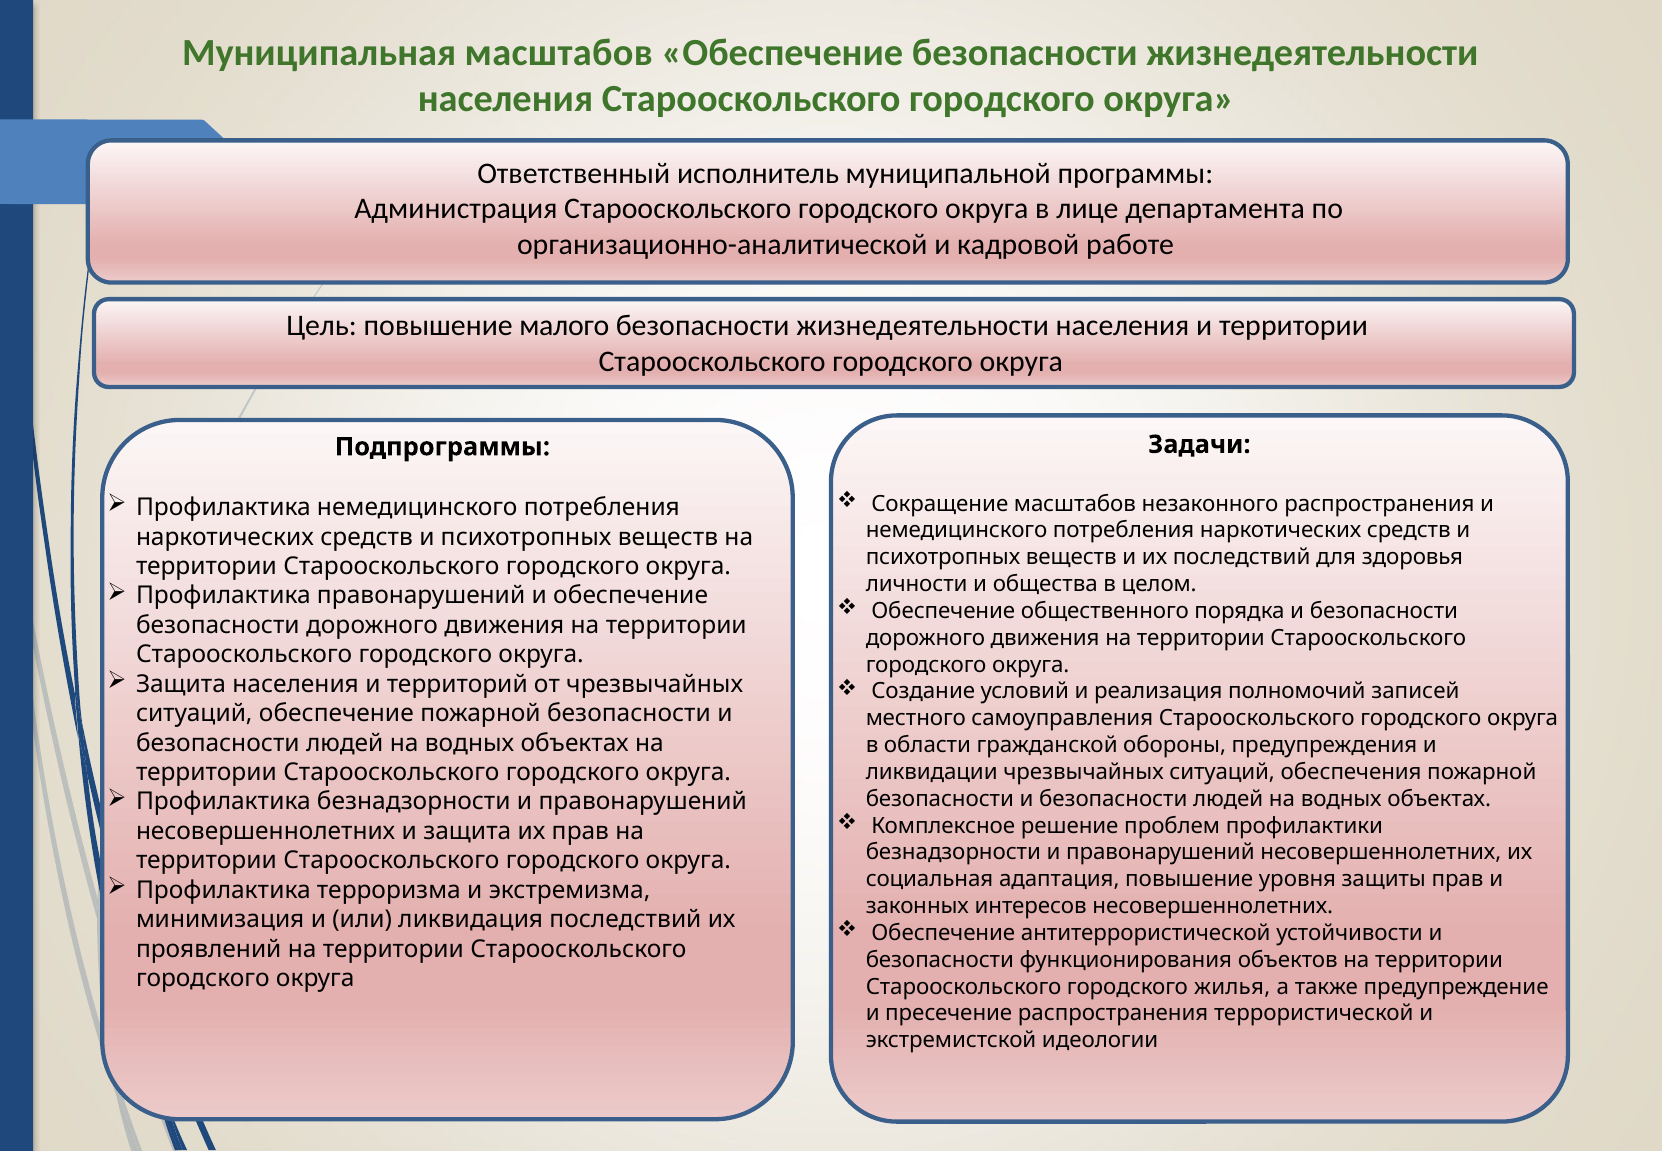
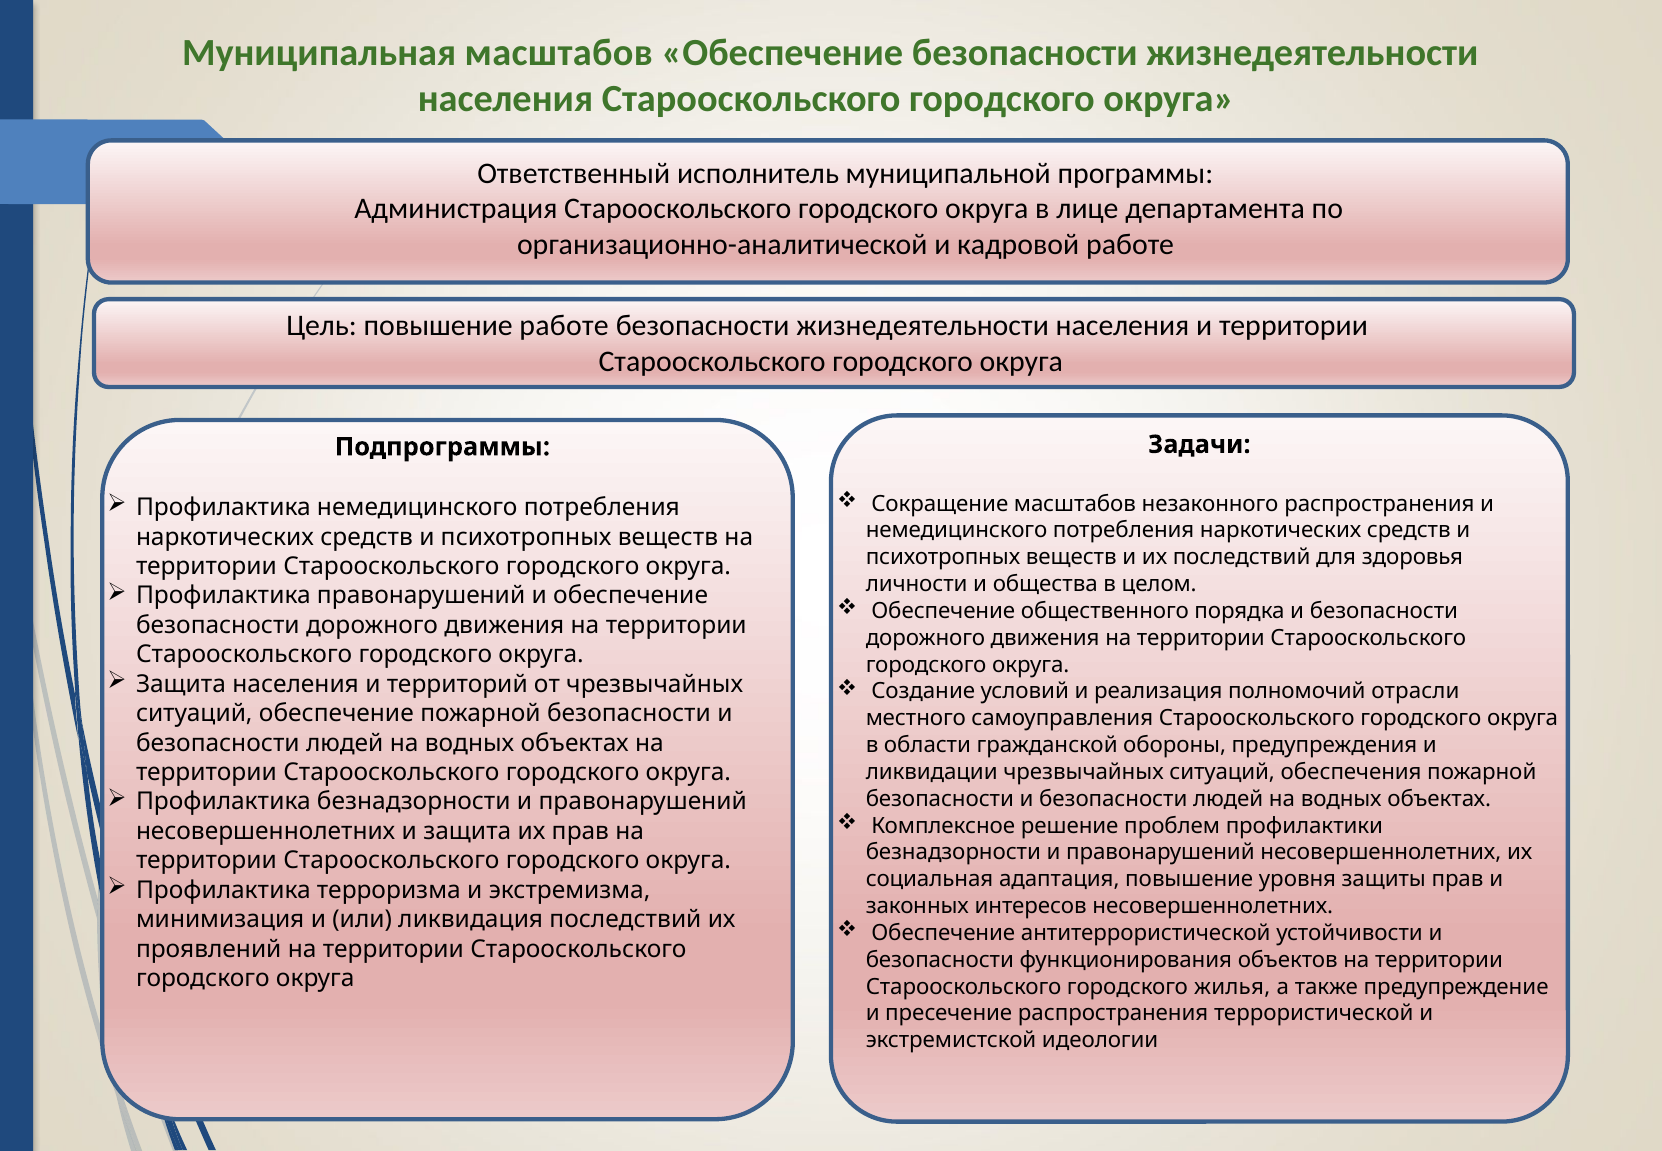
повышение малого: малого -> работе
записей: записей -> отрасли
